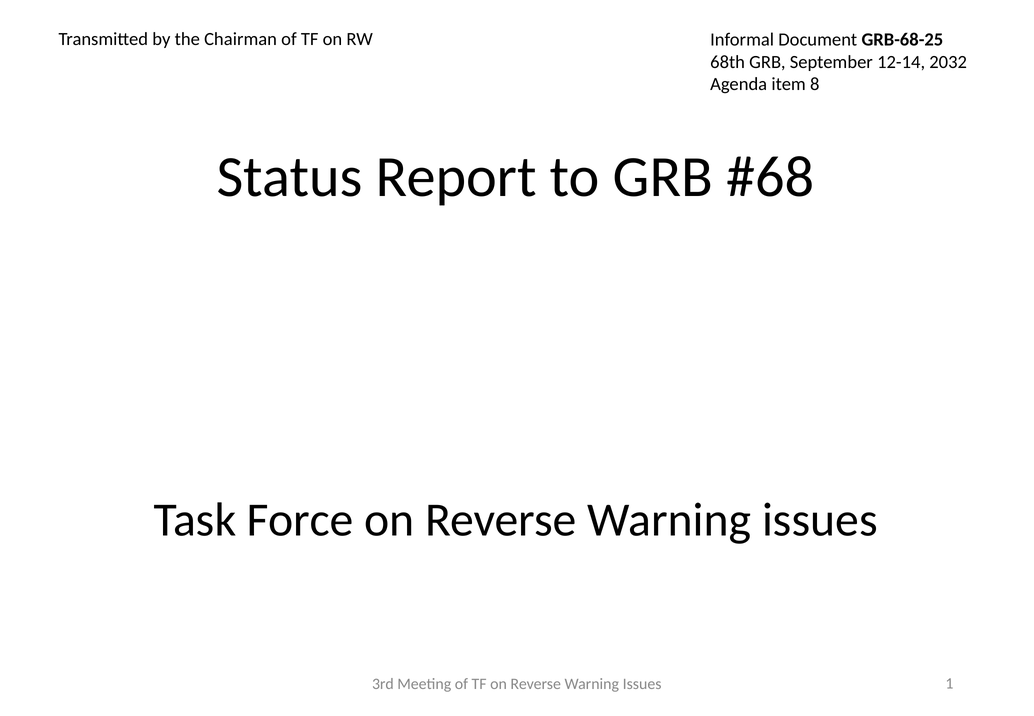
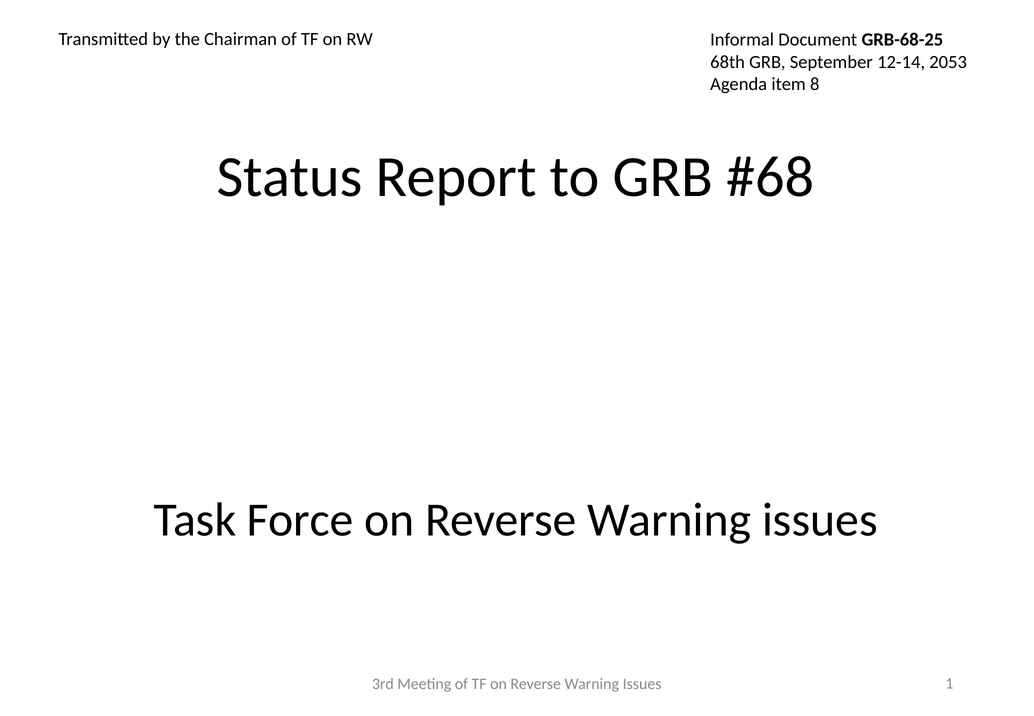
2032: 2032 -> 2053
